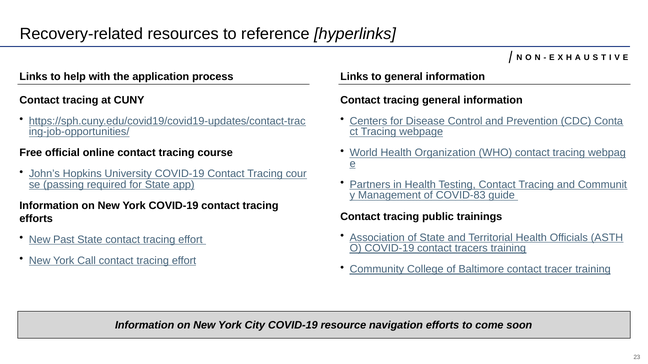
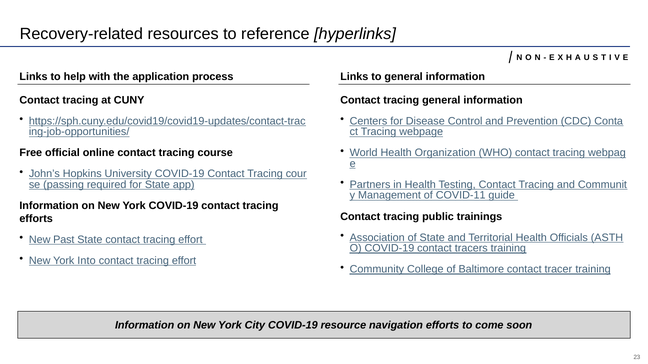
COVID-83: COVID-83 -> COVID-11
Call: Call -> Into
